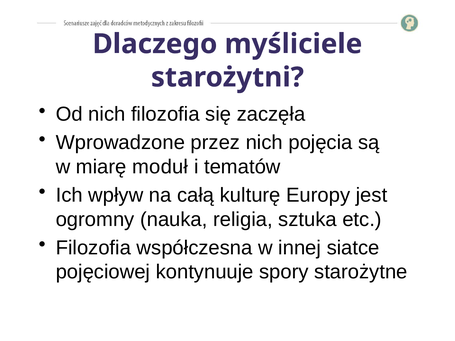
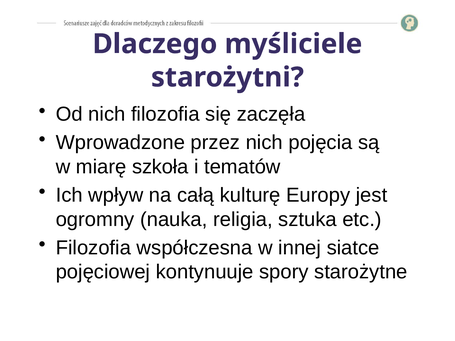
moduł: moduł -> szkoła
